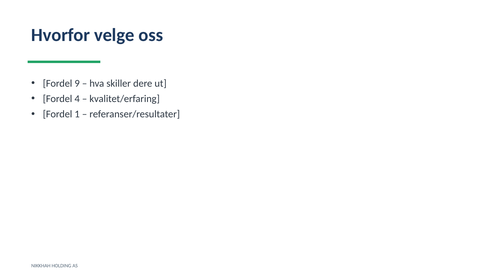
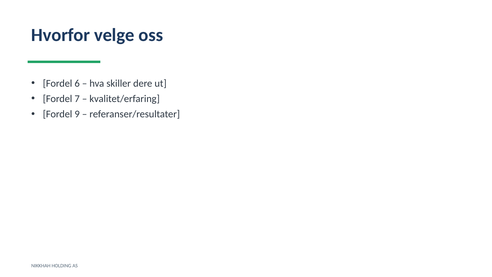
9: 9 -> 6
4: 4 -> 7
1: 1 -> 9
